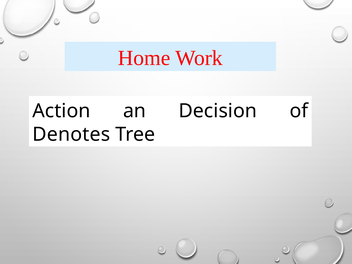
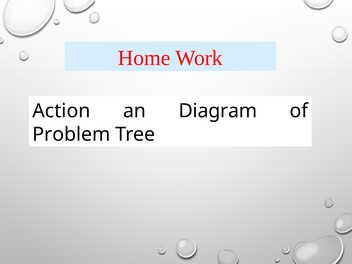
Decision: Decision -> Diagram
Denotes: Denotes -> Problem
